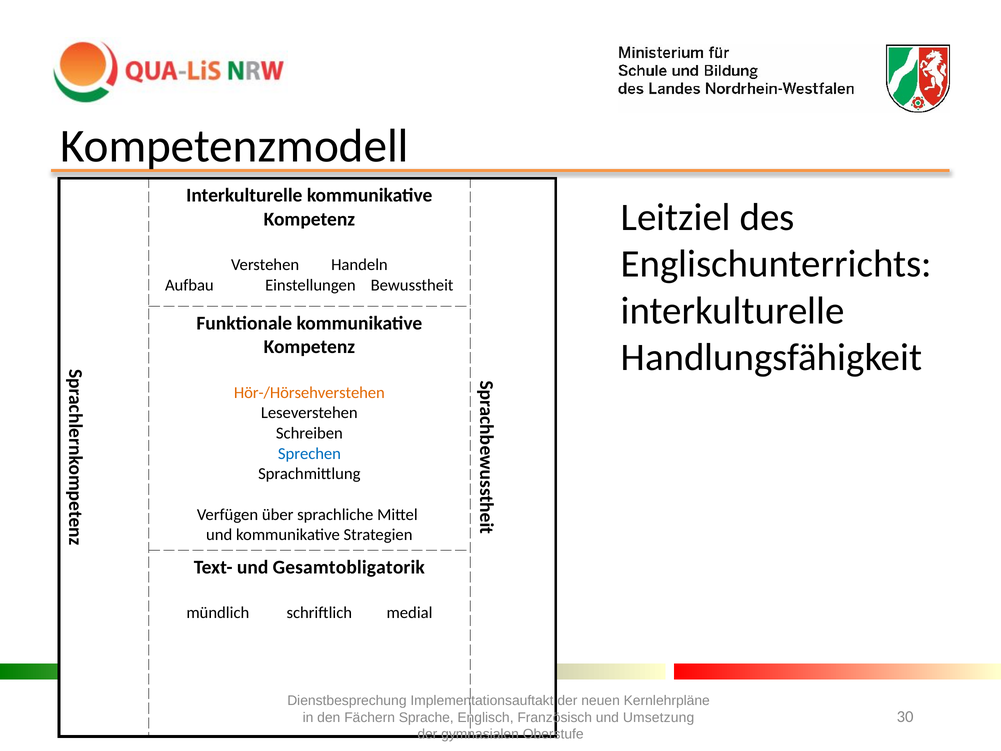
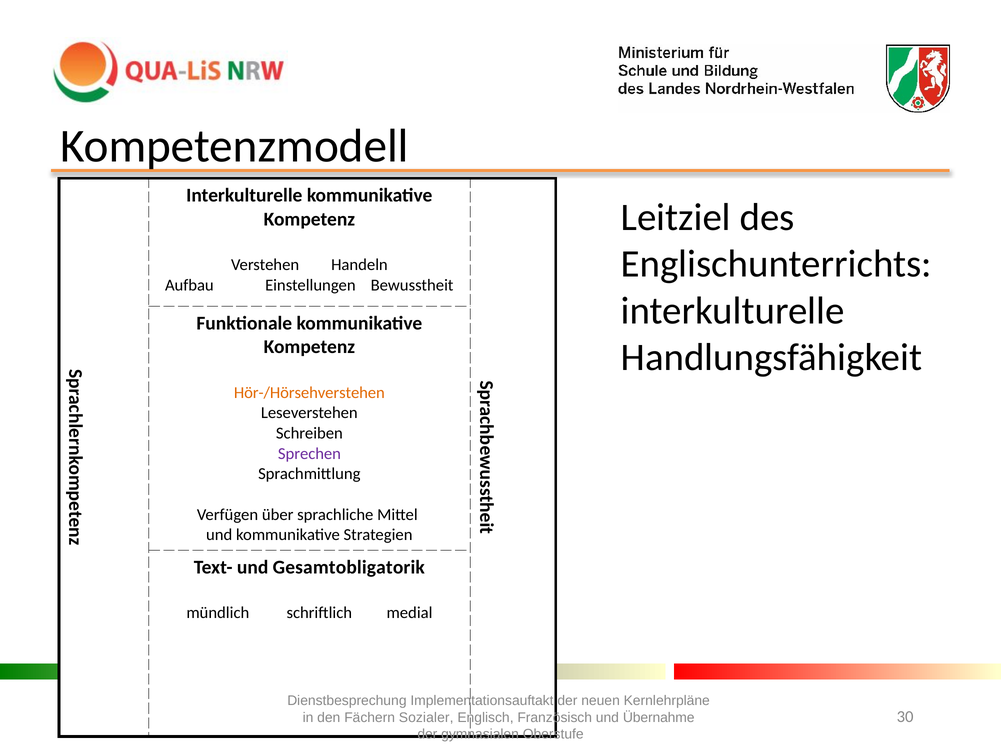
Sprechen colour: blue -> purple
Sprache: Sprache -> Sozialer
Umsetzung: Umsetzung -> Übernahme
